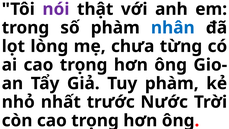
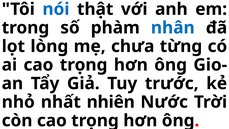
nói colour: purple -> blue
Tuy phàm: phàm -> trước
trước: trước -> nhiên
